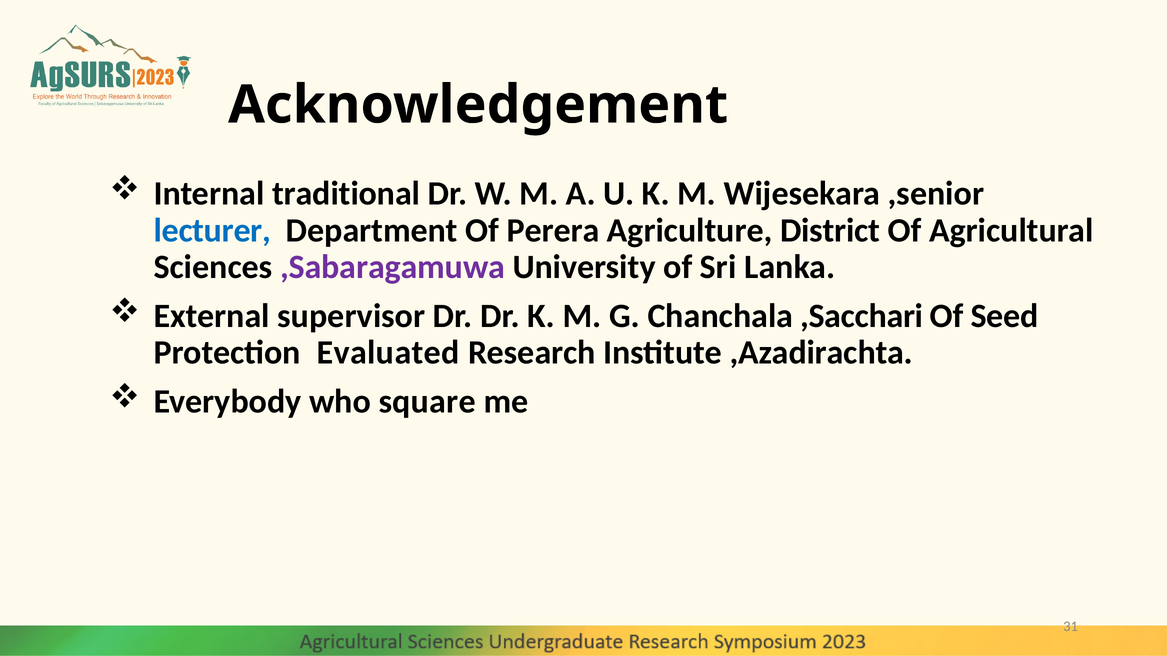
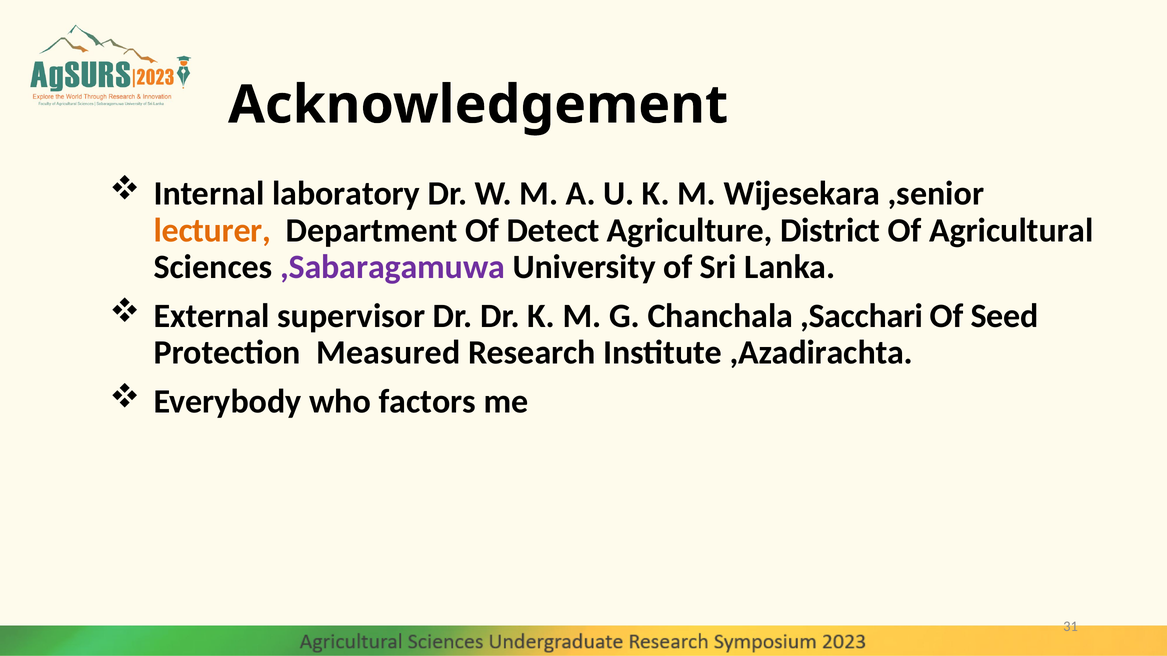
traditional: traditional -> laboratory
lecturer colour: blue -> orange
Perera: Perera -> Detect
Evaluated: Evaluated -> Measured
square: square -> factors
